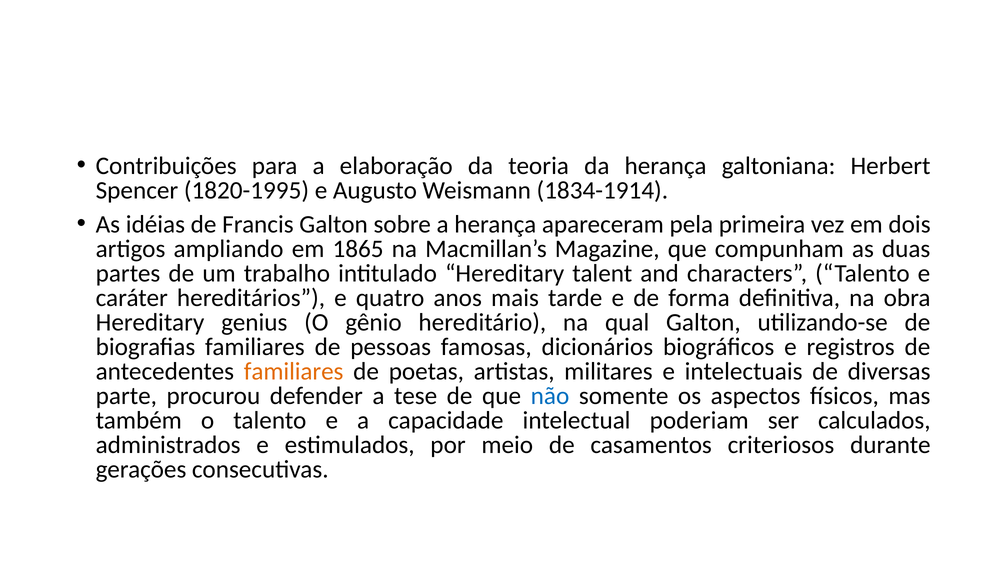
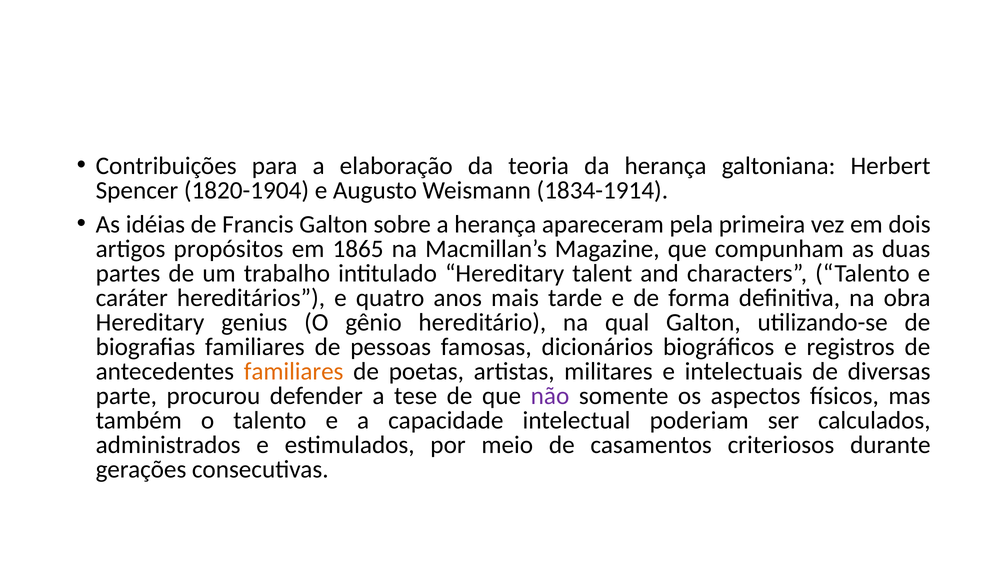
1820-1995: 1820-1995 -> 1820-1904
ampliando: ampliando -> propósitos
não colour: blue -> purple
